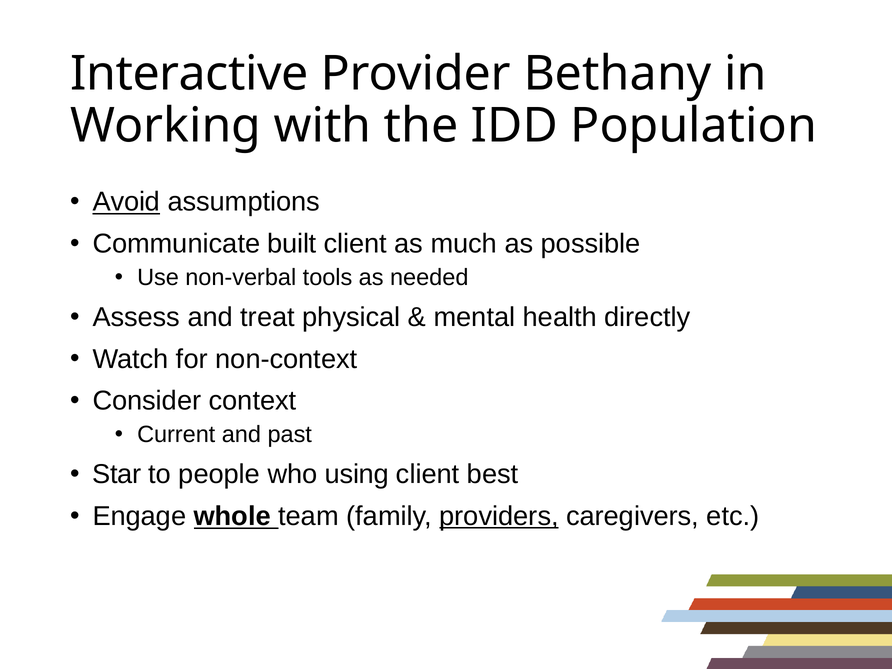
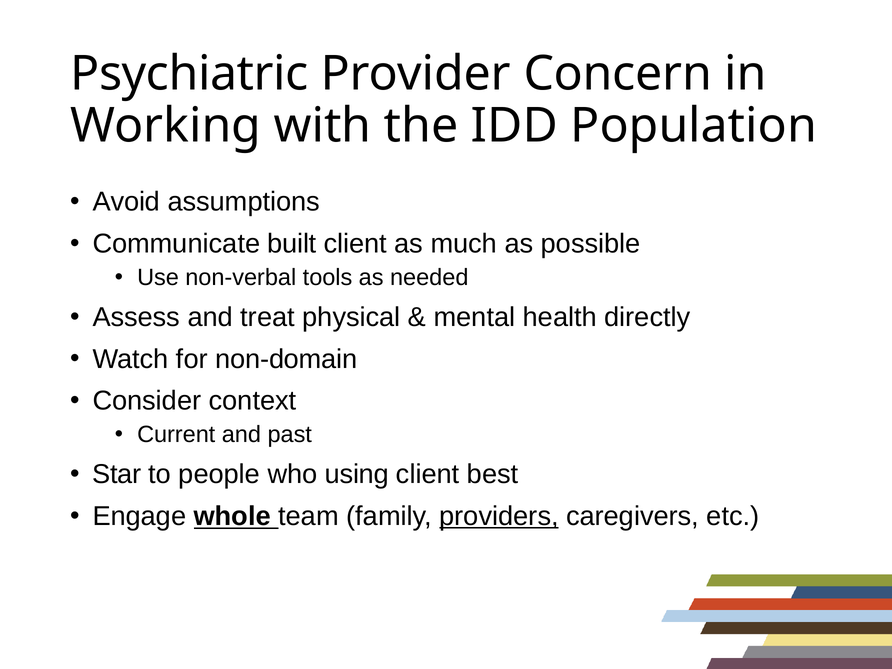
Interactive: Interactive -> Psychiatric
Bethany: Bethany -> Concern
Avoid underline: present -> none
non-context: non-context -> non-domain
